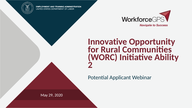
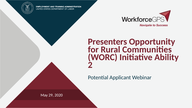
Innovative: Innovative -> Presenters
